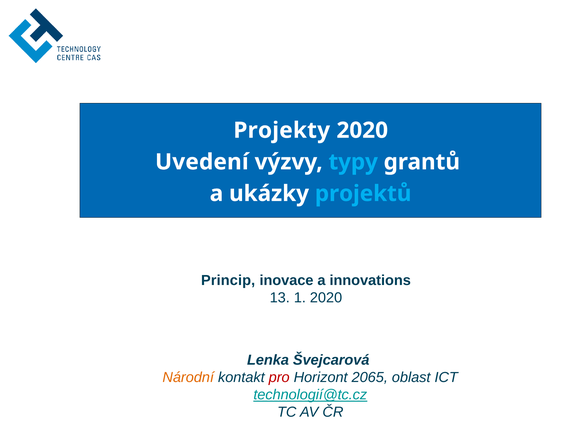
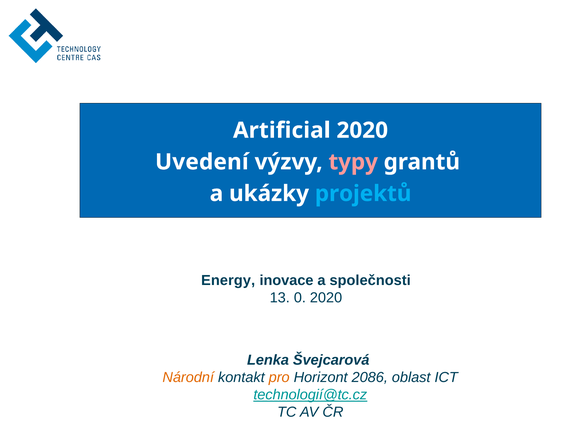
Projekty: Projekty -> Artificial
typy colour: light blue -> pink
Princip: Princip -> Energy
innovations: innovations -> společnosti
1: 1 -> 0
pro colour: red -> orange
2065: 2065 -> 2086
